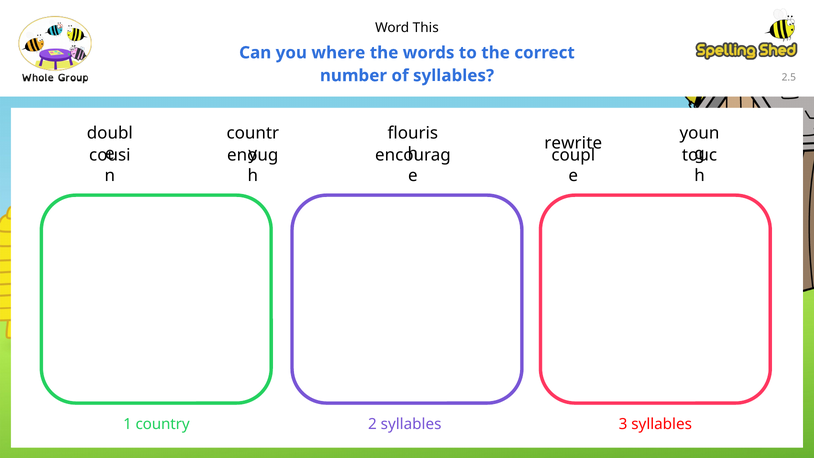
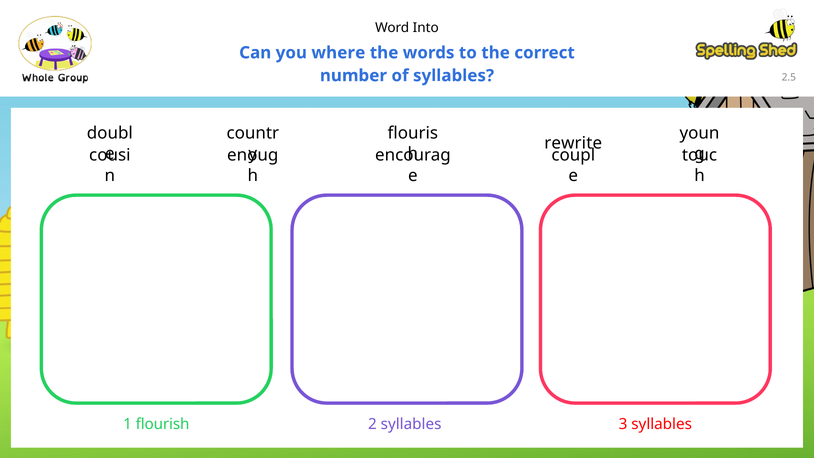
This: This -> Into
country: country -> flourish
